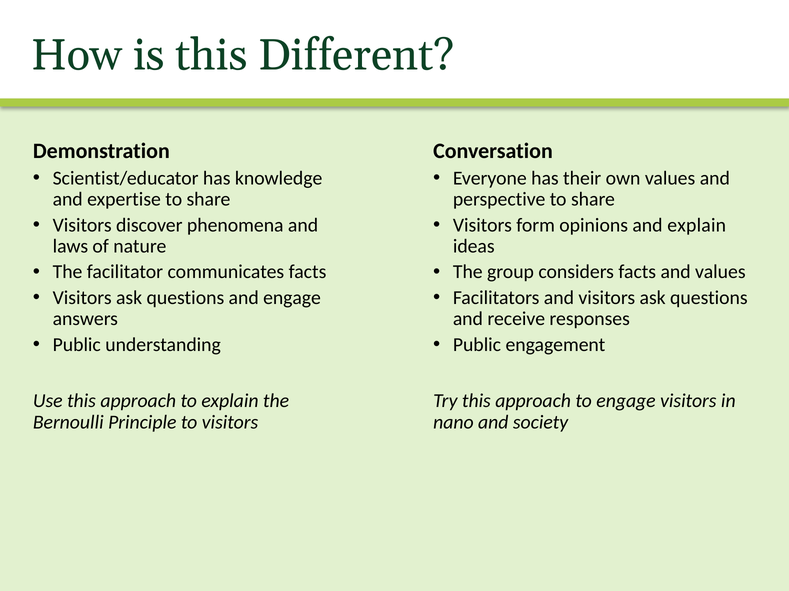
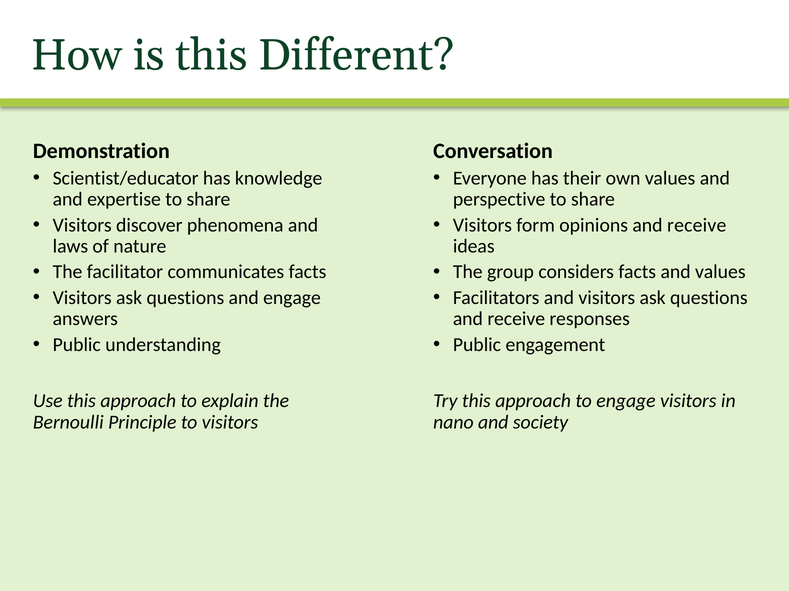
opinions and explain: explain -> receive
